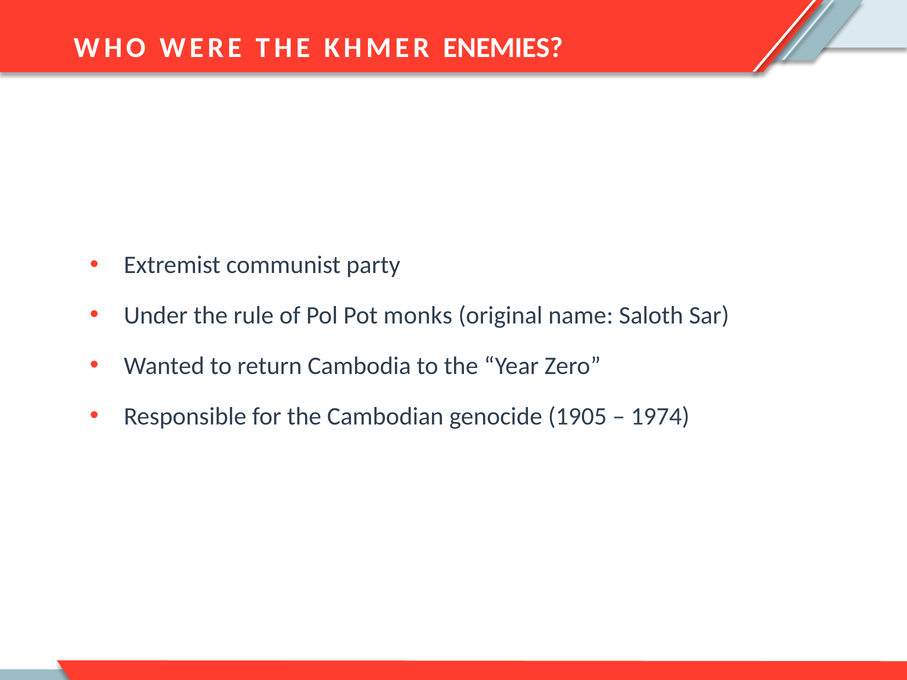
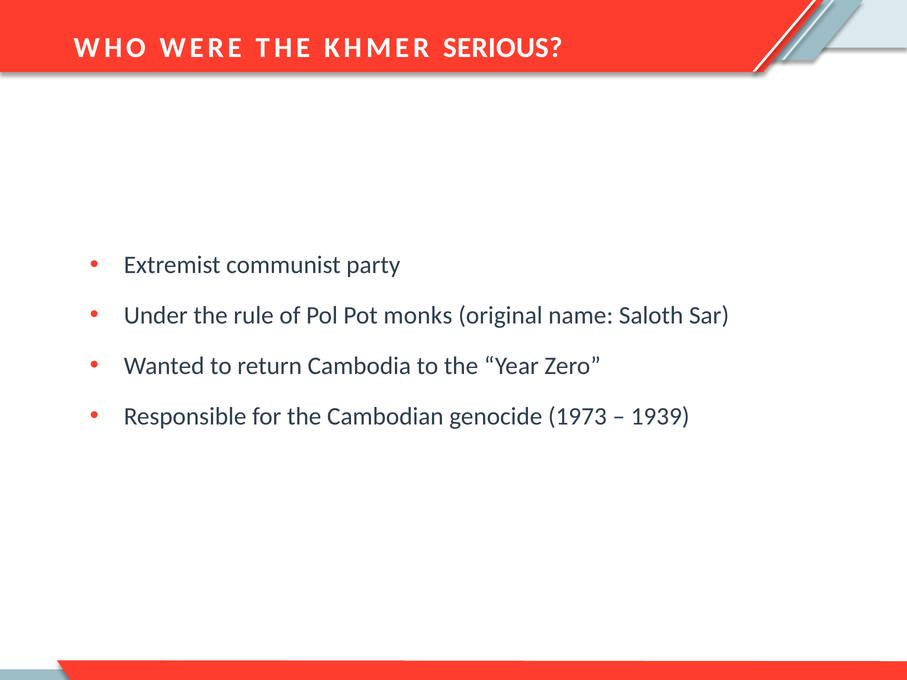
ENEMIES: ENEMIES -> SERIOUS
1905: 1905 -> 1973
1974: 1974 -> 1939
